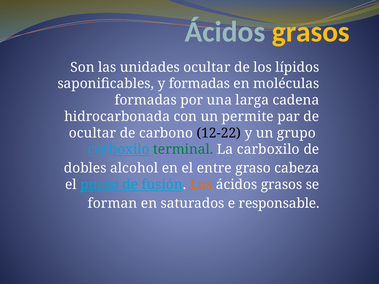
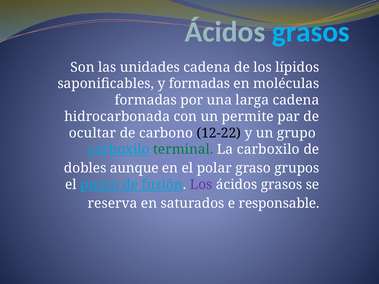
grasos at (311, 32) colour: yellow -> light blue
unidades ocultar: ocultar -> cadena
alcohol: alcohol -> aunque
entre: entre -> polar
cabeza: cabeza -> grupos
Los at (201, 185) colour: orange -> purple
forman: forman -> reserva
